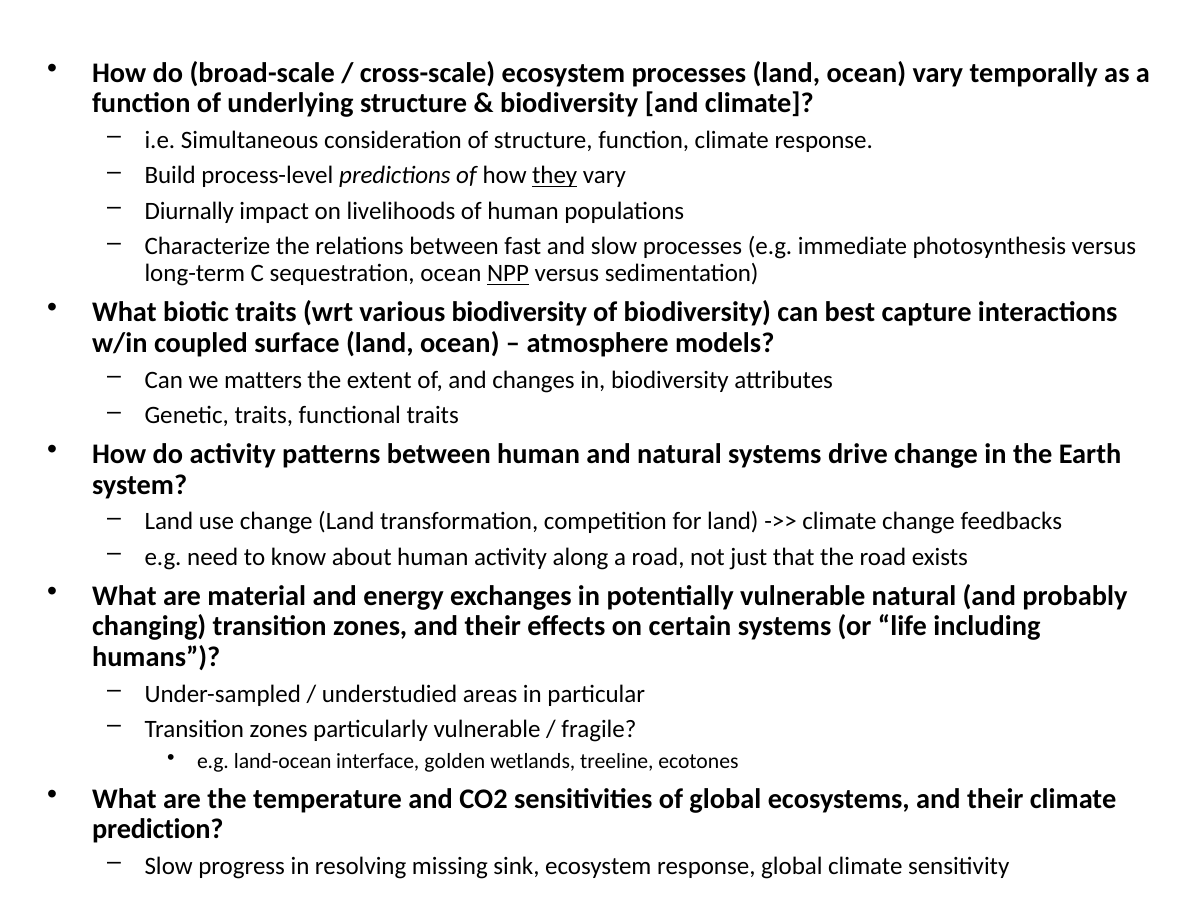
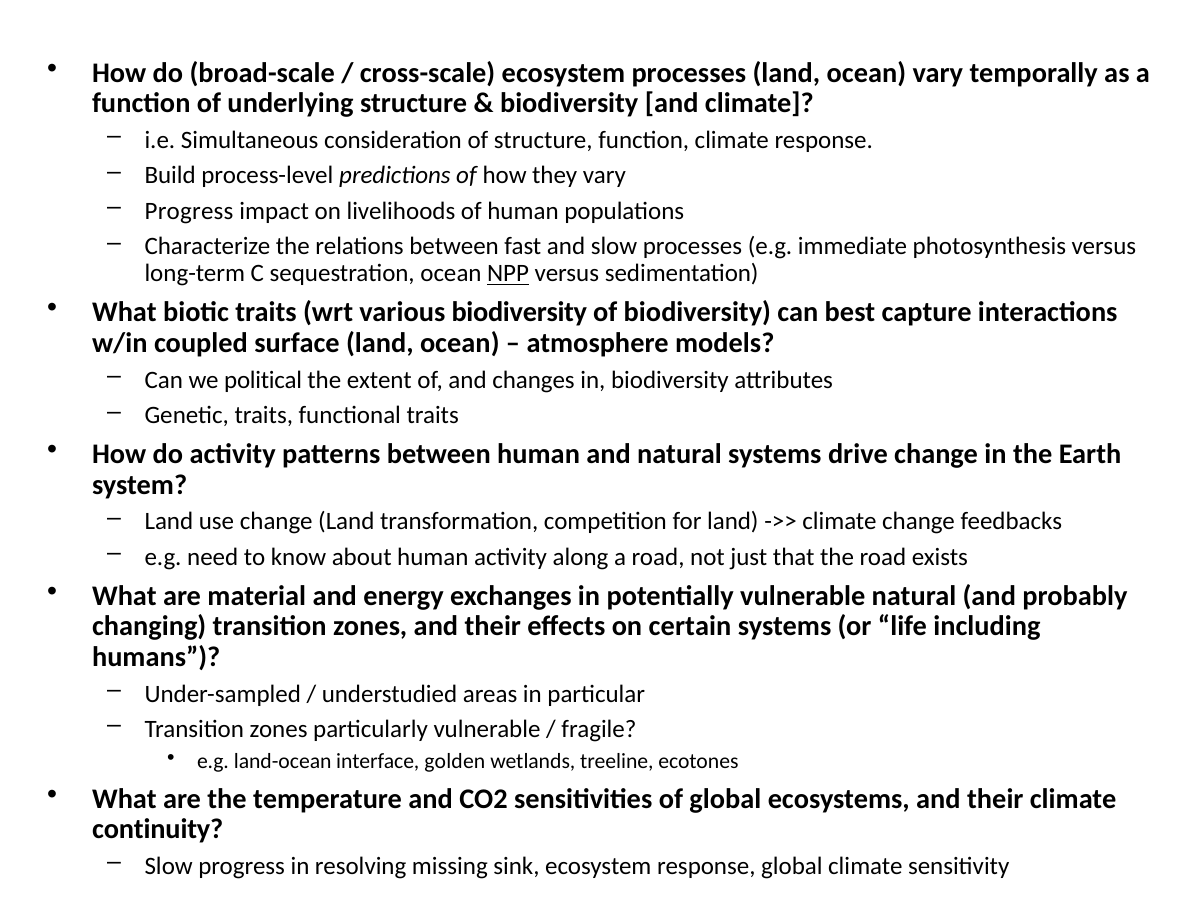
they underline: present -> none
Diurnally at (189, 211): Diurnally -> Progress
matters: matters -> political
prediction: prediction -> continuity
